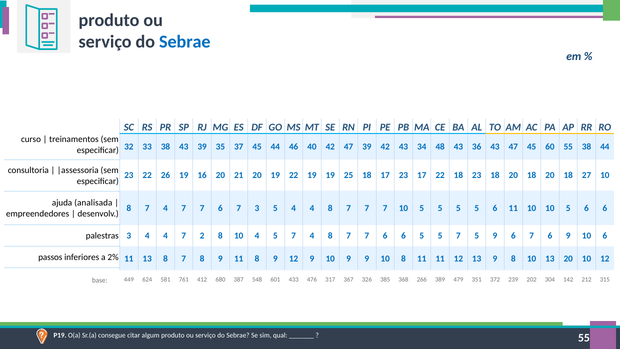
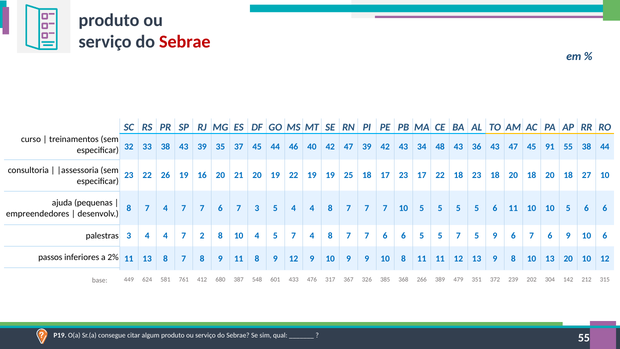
Sebrae at (185, 42) colour: blue -> red
60: 60 -> 91
analisada: analisada -> pequenas
